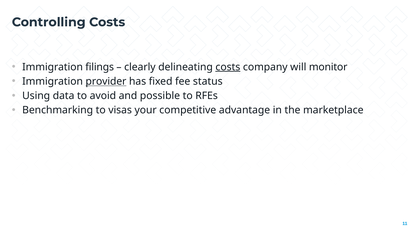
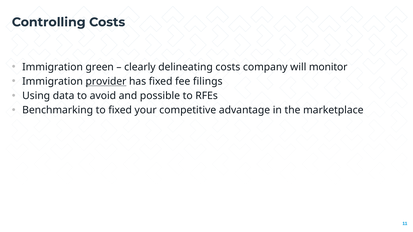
filings: filings -> green
costs at (228, 67) underline: present -> none
status: status -> filings
to visas: visas -> fixed
